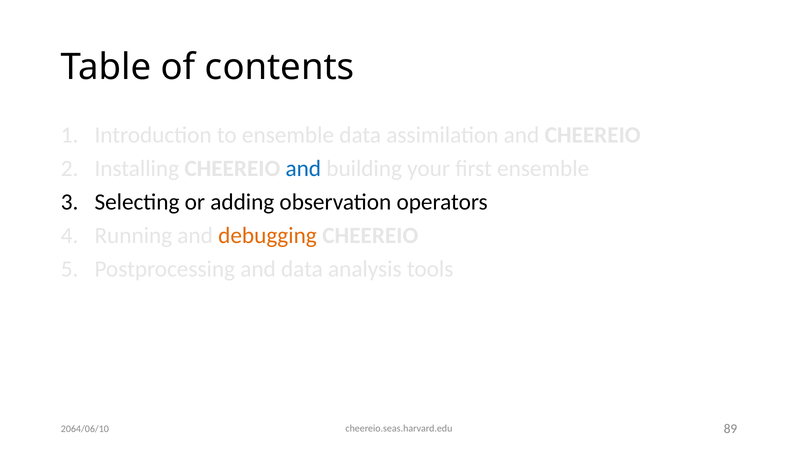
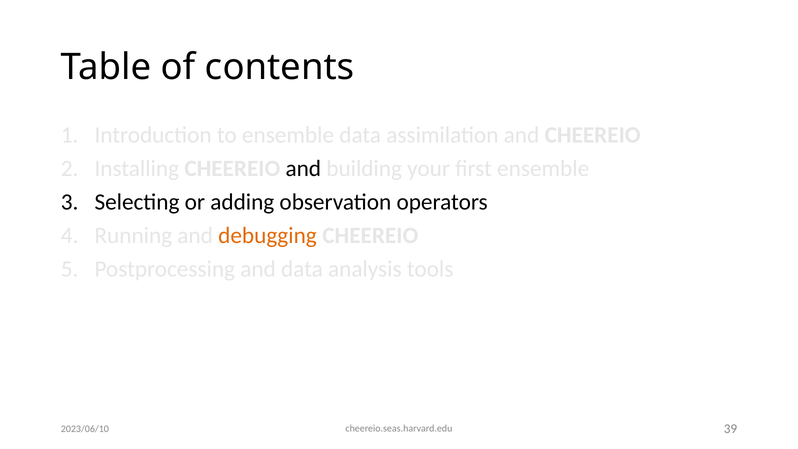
and at (303, 168) colour: blue -> black
89: 89 -> 39
2064/06/10: 2064/06/10 -> 2023/06/10
